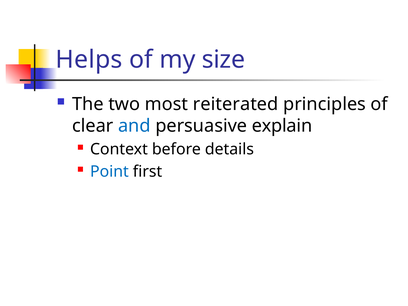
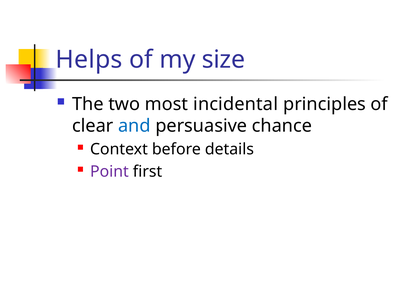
reiterated: reiterated -> incidental
explain: explain -> chance
Point colour: blue -> purple
